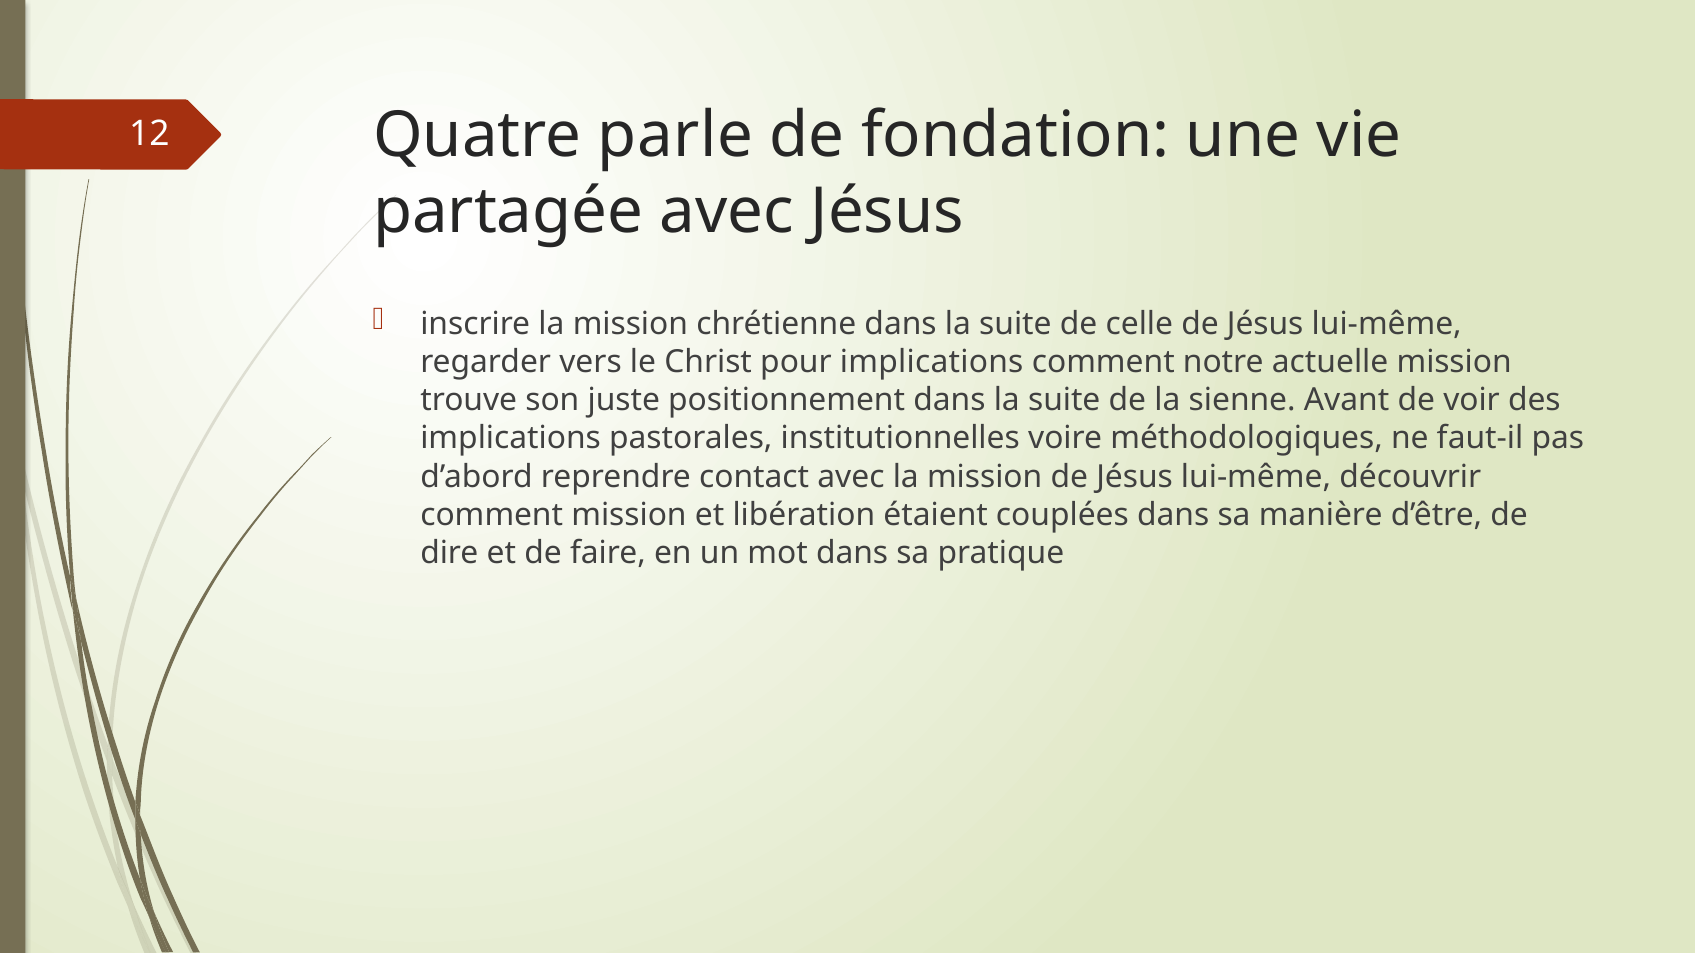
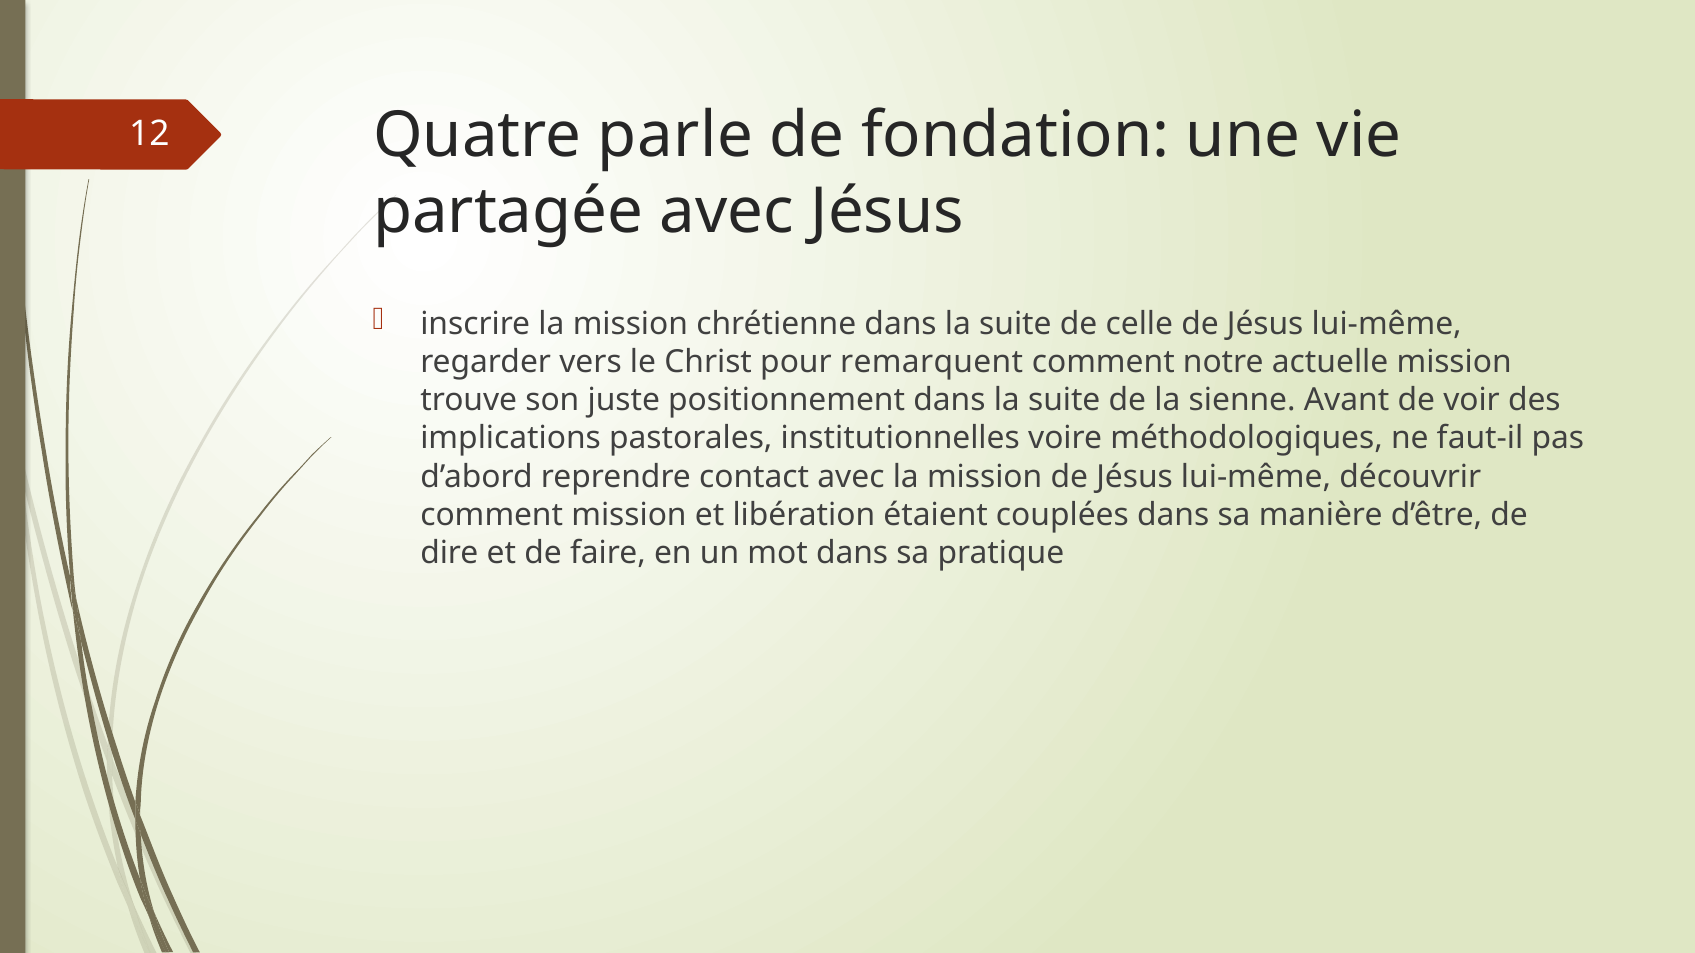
pour implications: implications -> remarquent
